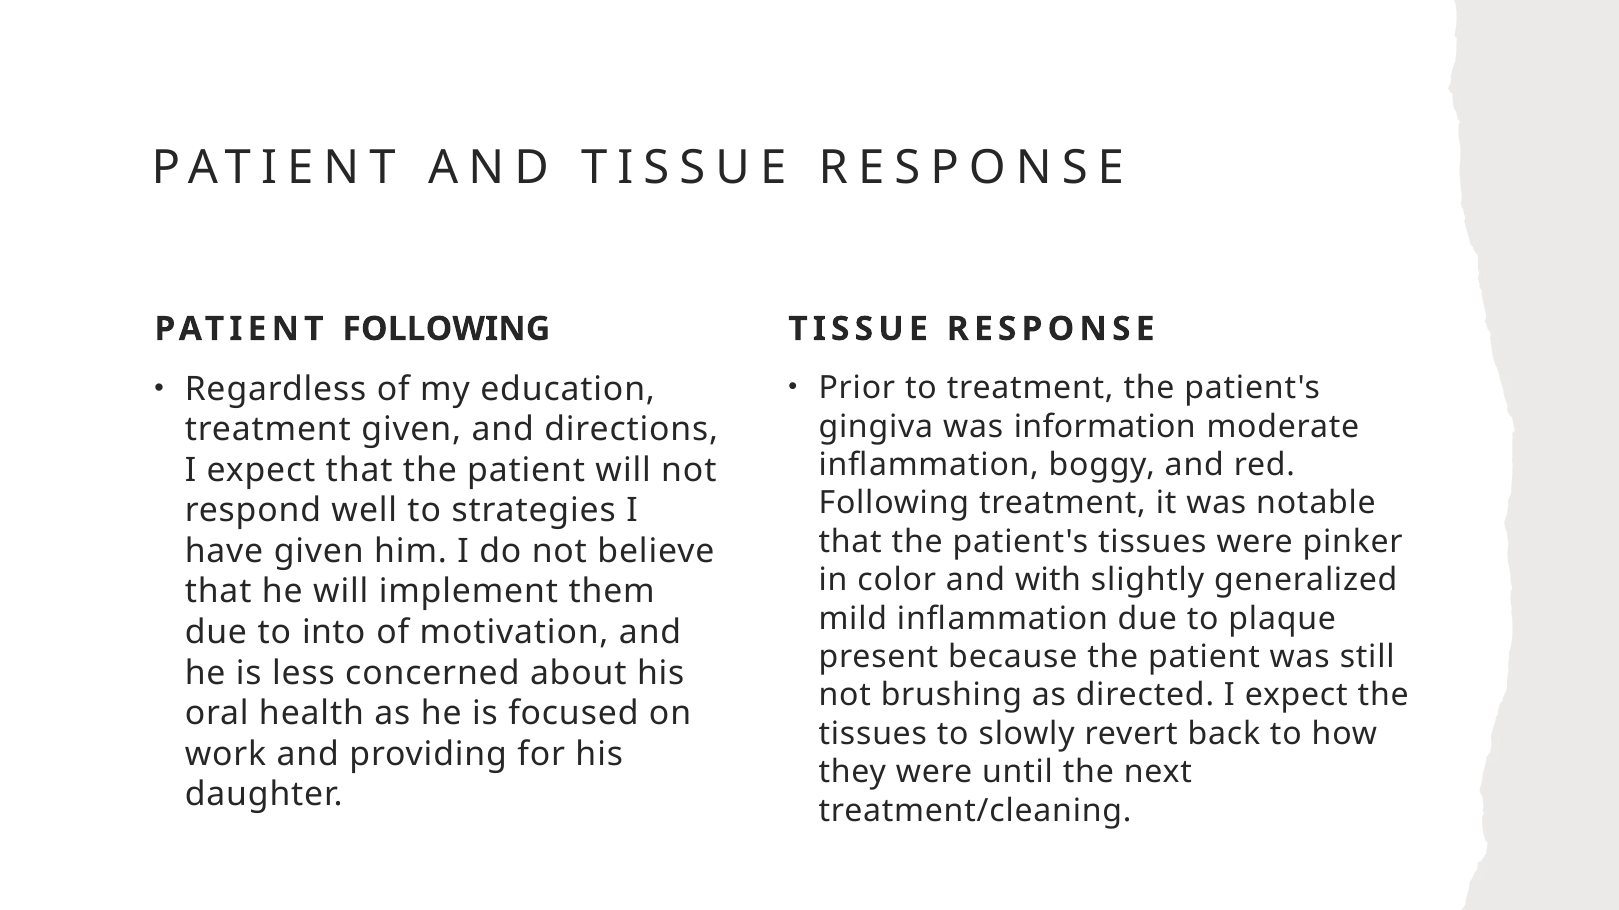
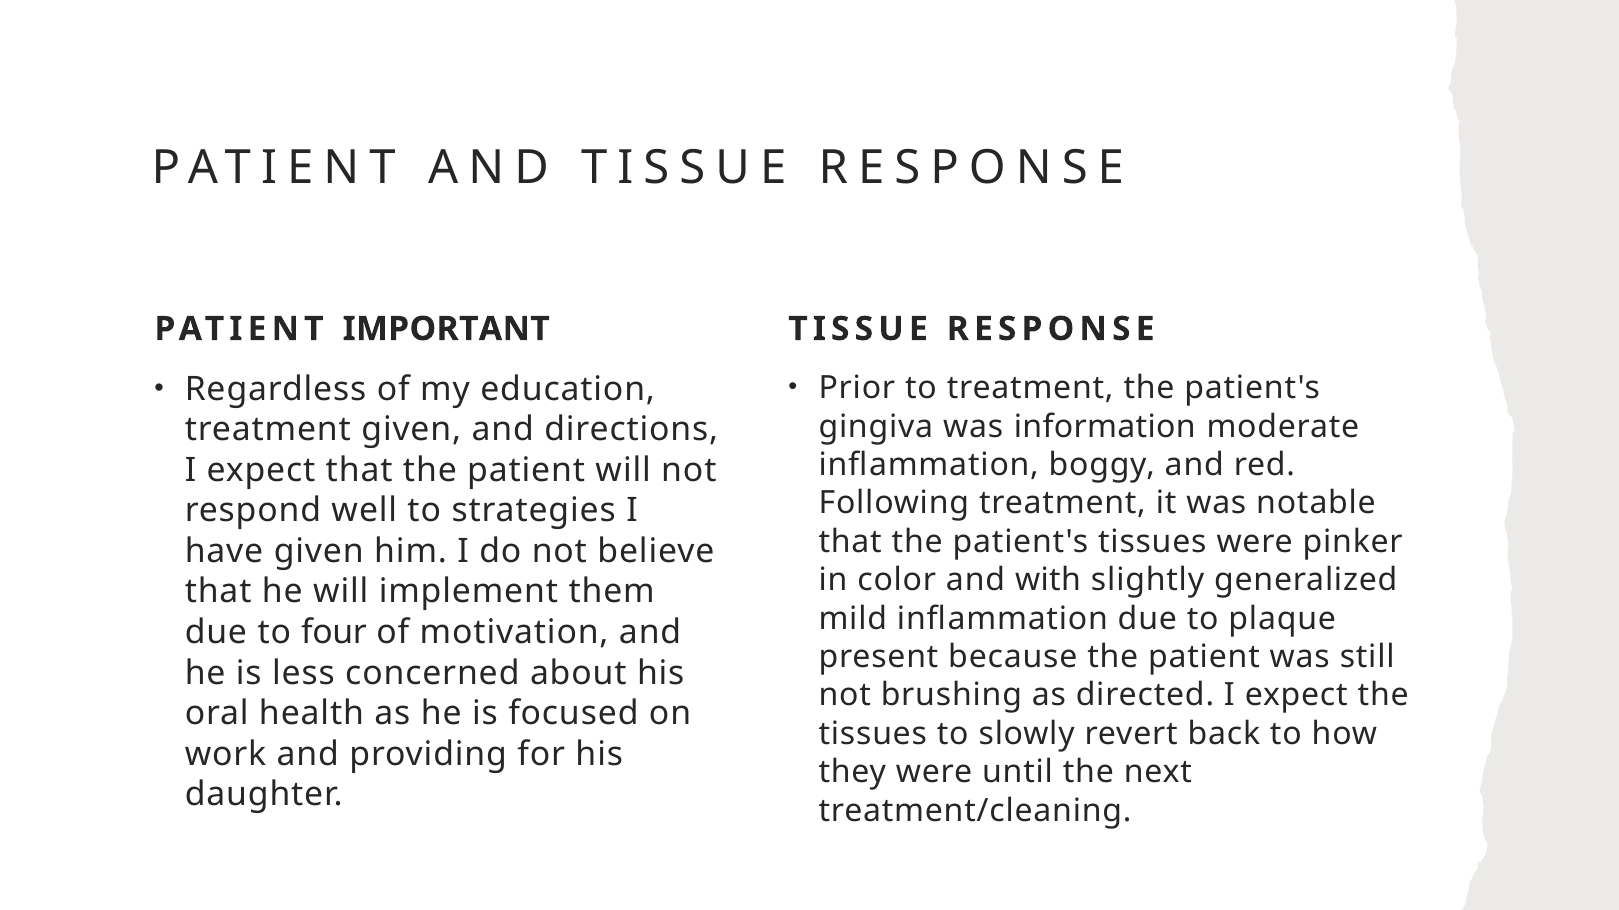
PATIENT FOLLOWING: FOLLOWING -> IMPORTANT
into: into -> four
